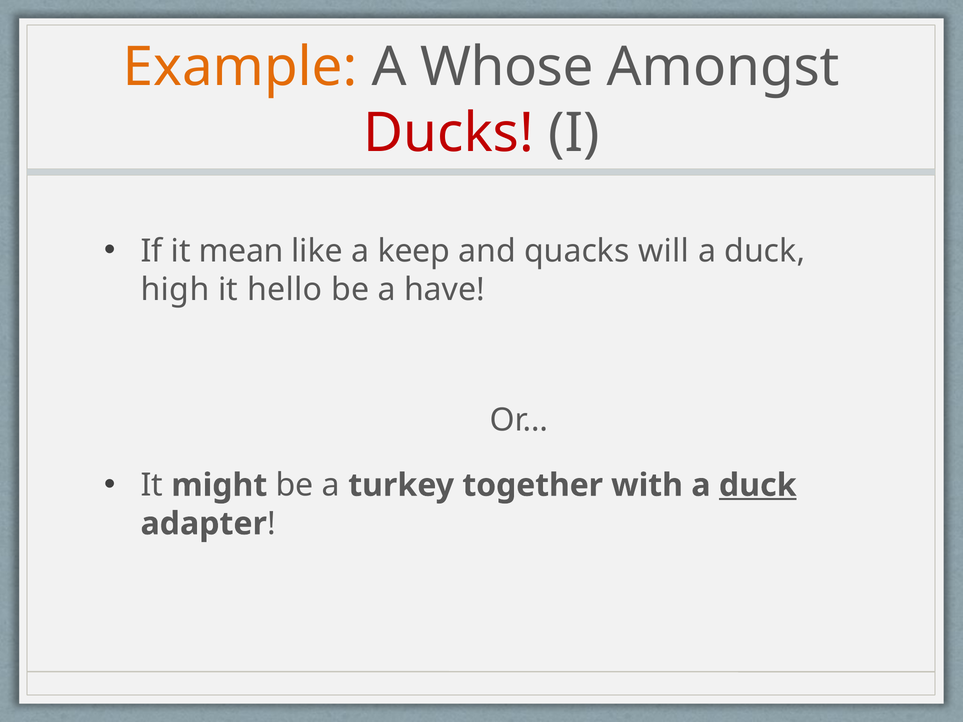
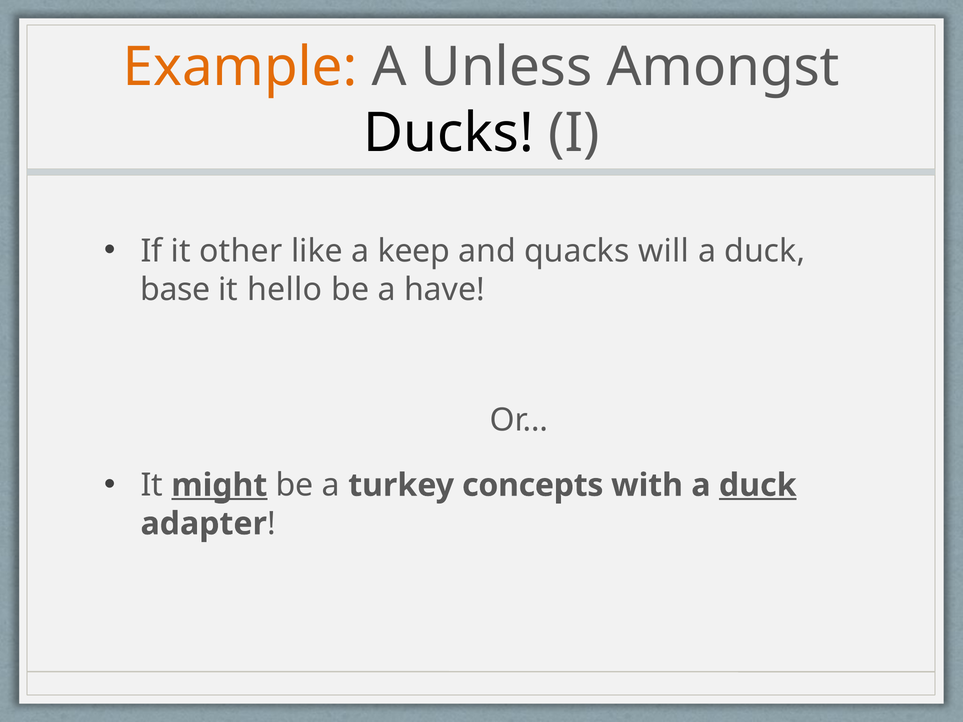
Whose: Whose -> Unless
Ducks colour: red -> black
mean: mean -> other
high: high -> base
might underline: none -> present
together: together -> concepts
